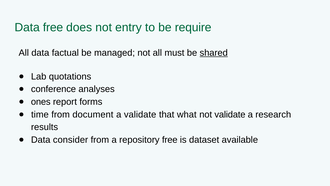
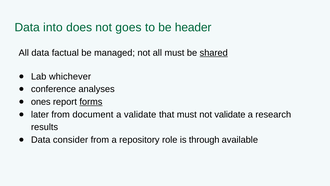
Data free: free -> into
entry: entry -> goes
require: require -> header
quotations: quotations -> whichever
forms underline: none -> present
time: time -> later
that what: what -> must
repository free: free -> role
dataset: dataset -> through
